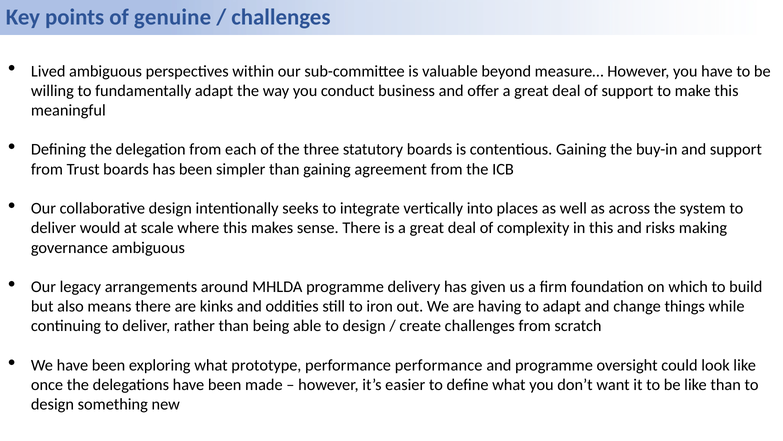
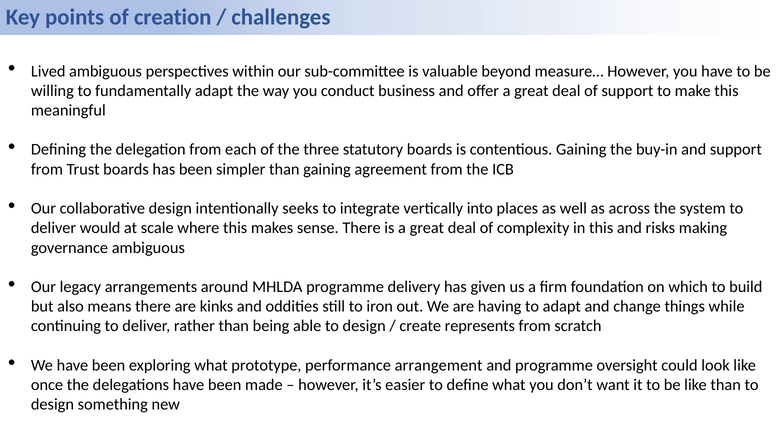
genuine: genuine -> creation
create challenges: challenges -> represents
performance performance: performance -> arrangement
